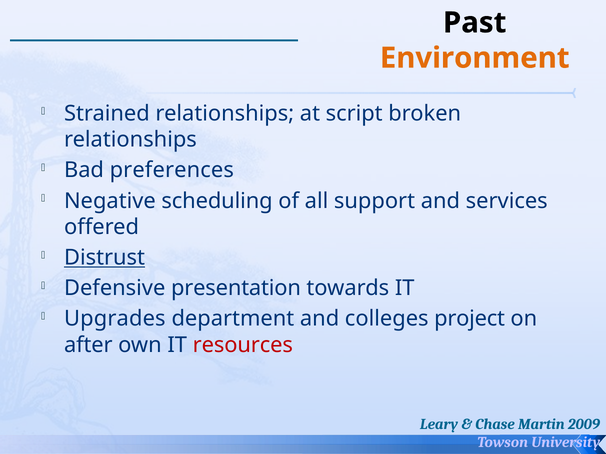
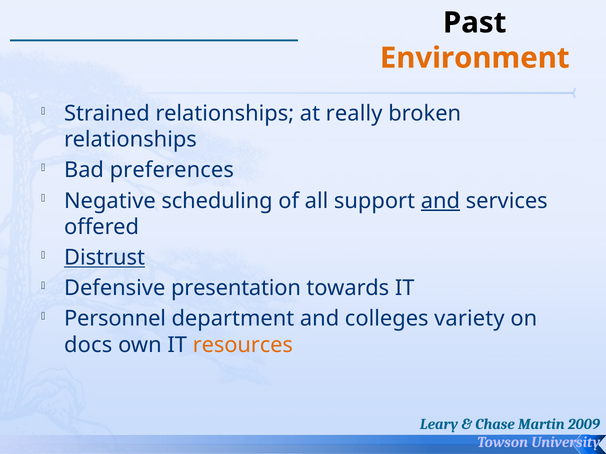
script: script -> really
and at (440, 201) underline: none -> present
Upgrades: Upgrades -> Personnel
project: project -> variety
after: after -> docs
resources colour: red -> orange
